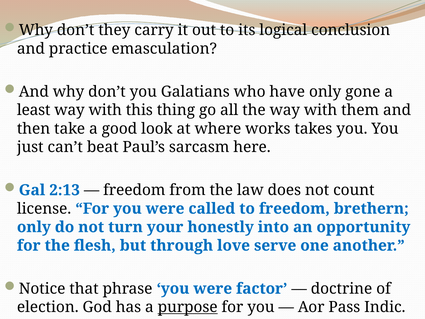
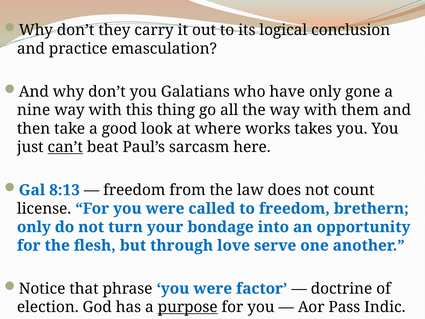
least: least -> nine
can’t underline: none -> present
2:13: 2:13 -> 8:13
honestly: honestly -> bondage
